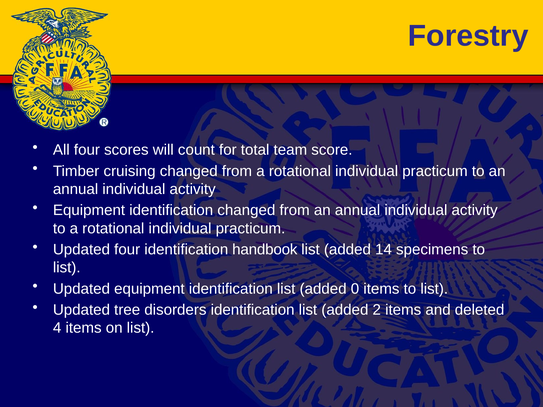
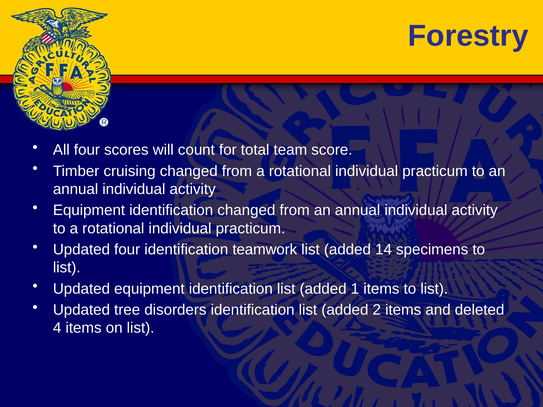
handbook: handbook -> teamwork
0: 0 -> 1
